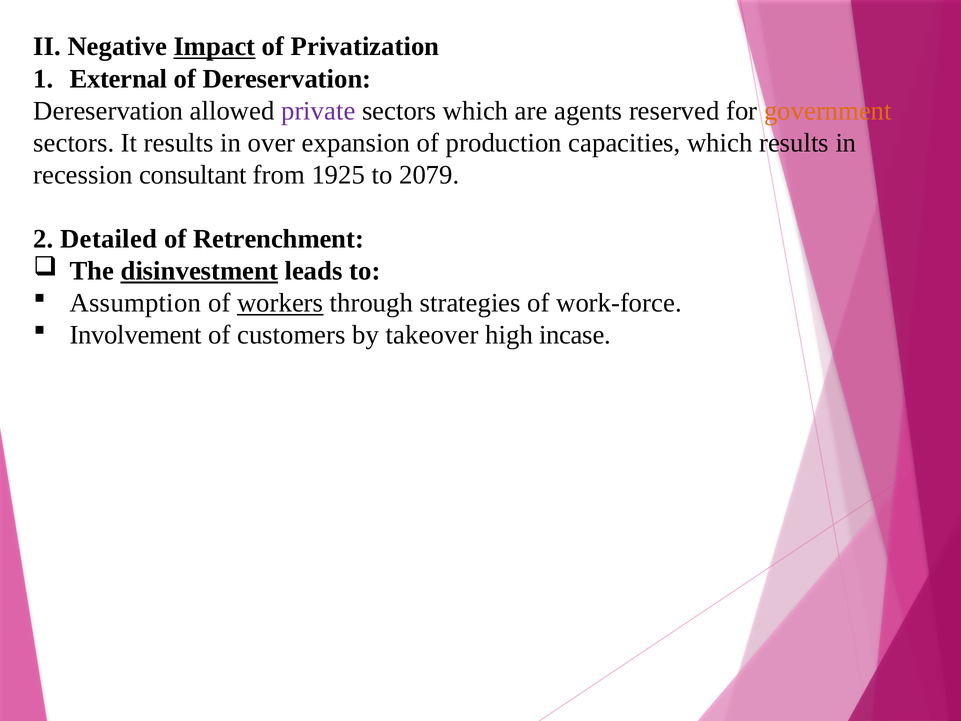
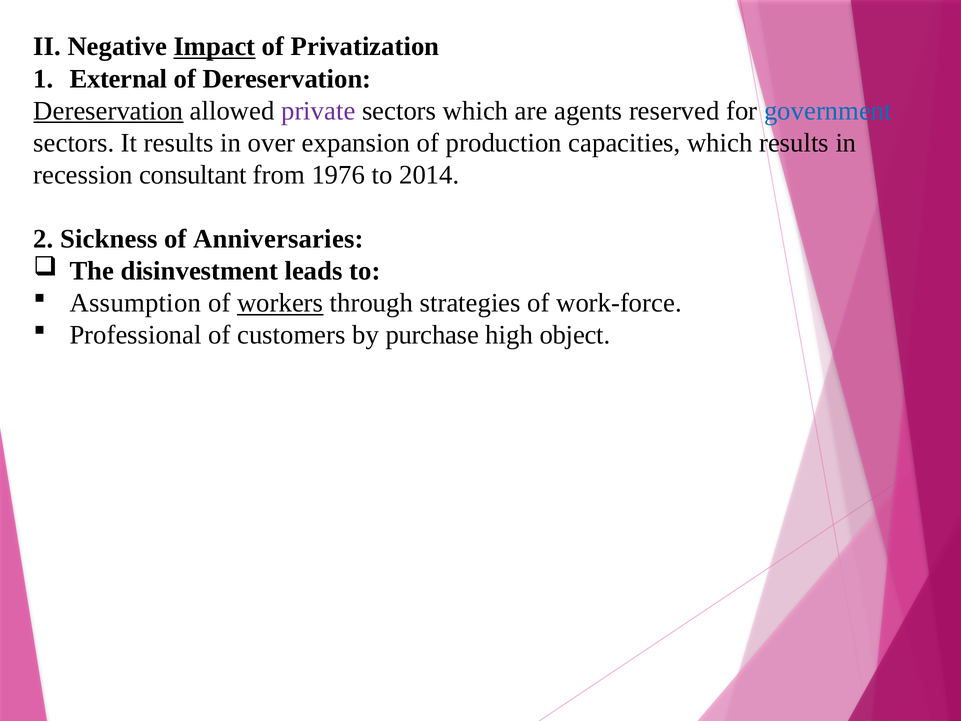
Dereservation at (108, 111) underline: none -> present
government colour: orange -> blue
1925: 1925 -> 1976
2079: 2079 -> 2014
Detailed: Detailed -> Sickness
Retrenchment: Retrenchment -> Anniversaries
disinvestment underline: present -> none
Involvement: Involvement -> Professional
takeover: takeover -> purchase
incase: incase -> object
